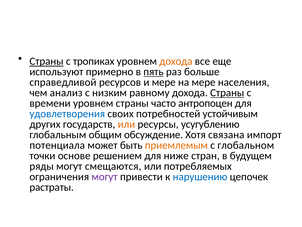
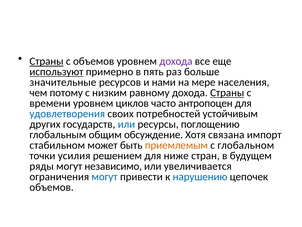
с тропиках: тропиках -> объемов
дохода at (176, 61) colour: orange -> purple
используют underline: none -> present
пять underline: present -> none
справедливой: справедливой -> значительные
и мере: мере -> нами
анализ: анализ -> потому
уровнем страны: страны -> циклов
или at (126, 124) colour: orange -> blue
усугублению: усугублению -> поглощению
потенциала: потенциала -> стабильном
основе: основе -> усилия
смещаются: смещаются -> независимо
потребляемых: потребляемых -> увеличивается
могут at (105, 176) colour: purple -> blue
растраты at (52, 187): растраты -> объемов
